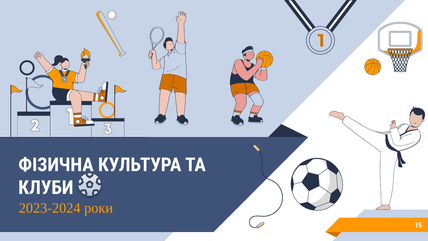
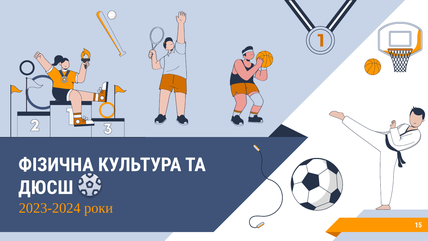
КЛУБИ: КЛУБИ -> ДЮСШ
